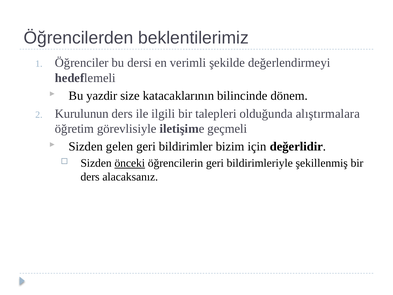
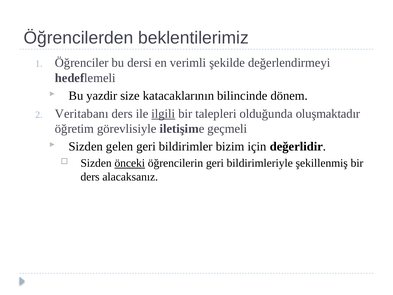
Kurulunun: Kurulunun -> Veritabanı
ilgili underline: none -> present
alıştırmalara: alıştırmalara -> oluşmaktadır
